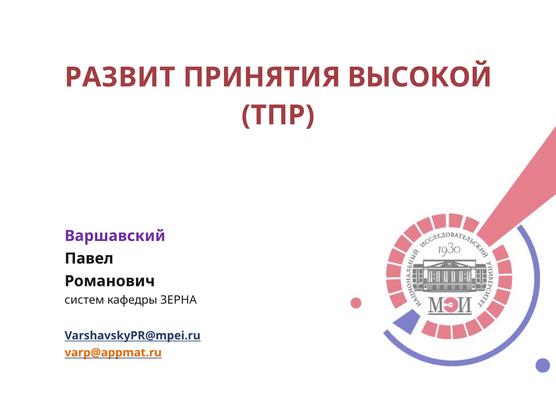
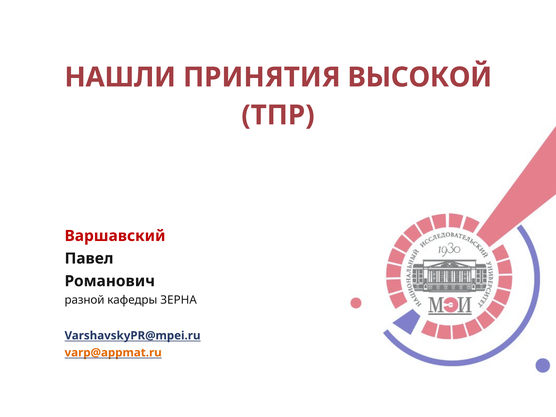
РАЗВИТ: РАЗВИТ -> НАШЛИ
Варшавский colour: purple -> red
систем: систем -> разной
